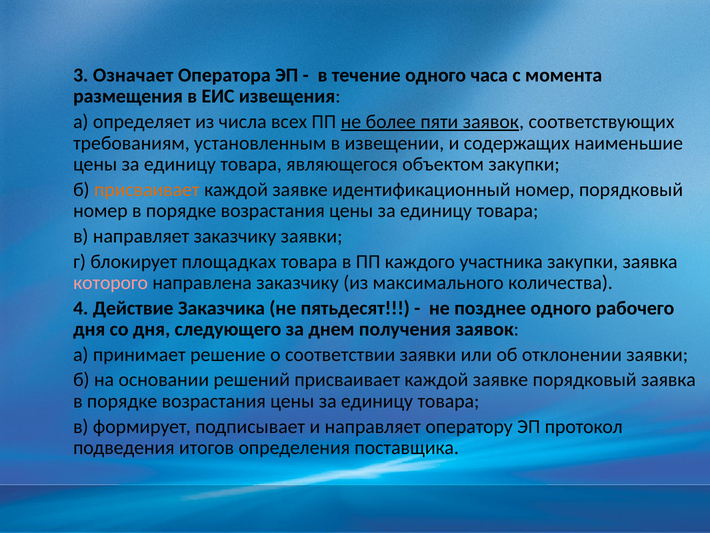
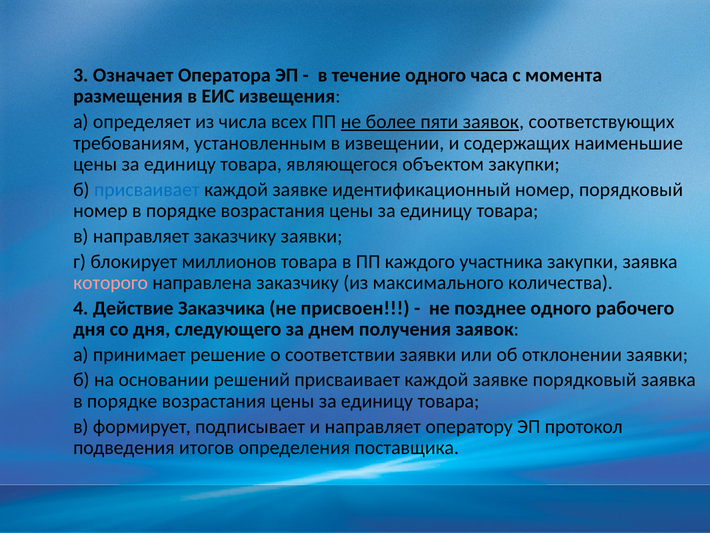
присваивает at (147, 189) colour: orange -> blue
площадках: площадках -> миллионов
пятьдесят: пятьдесят -> присвоен
